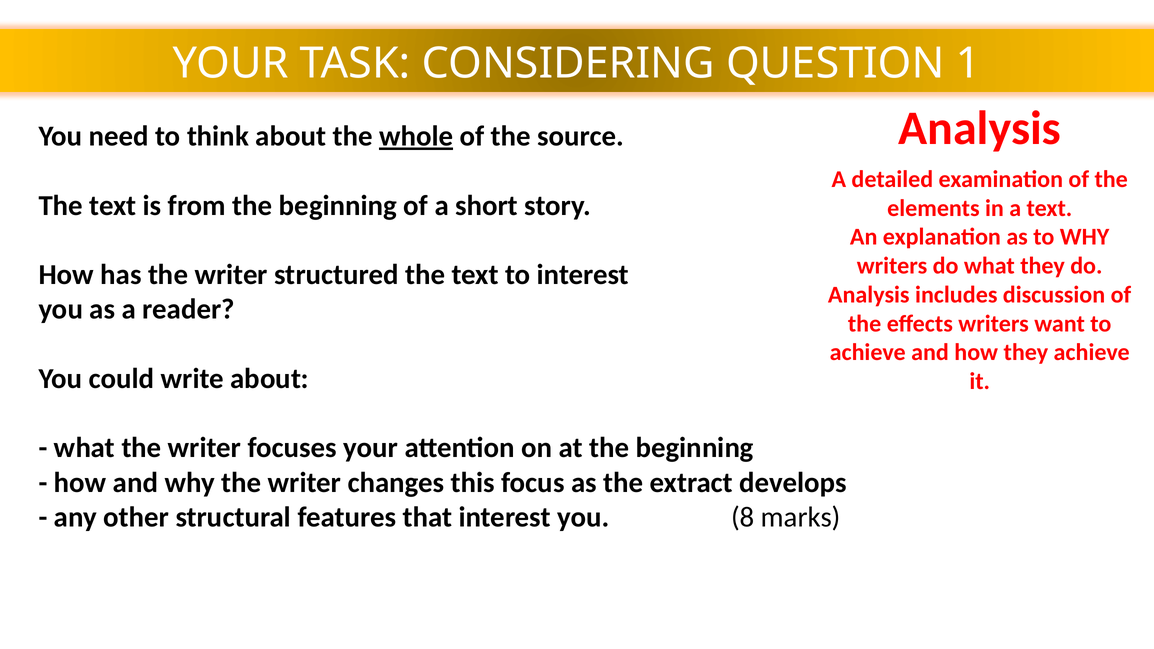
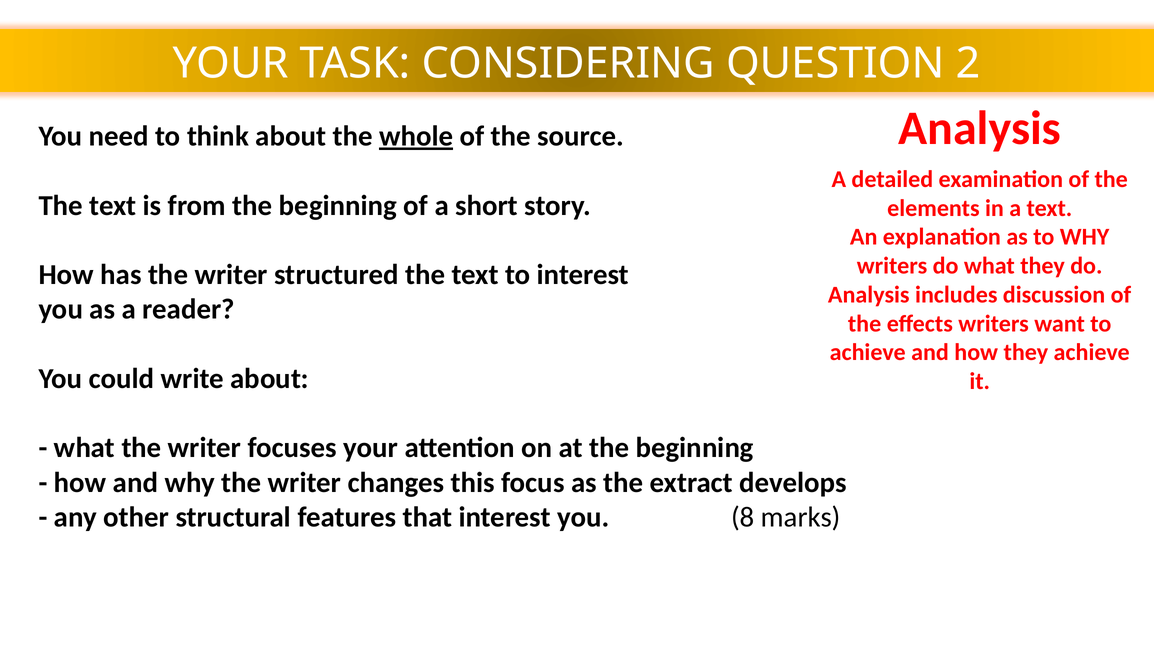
1: 1 -> 2
